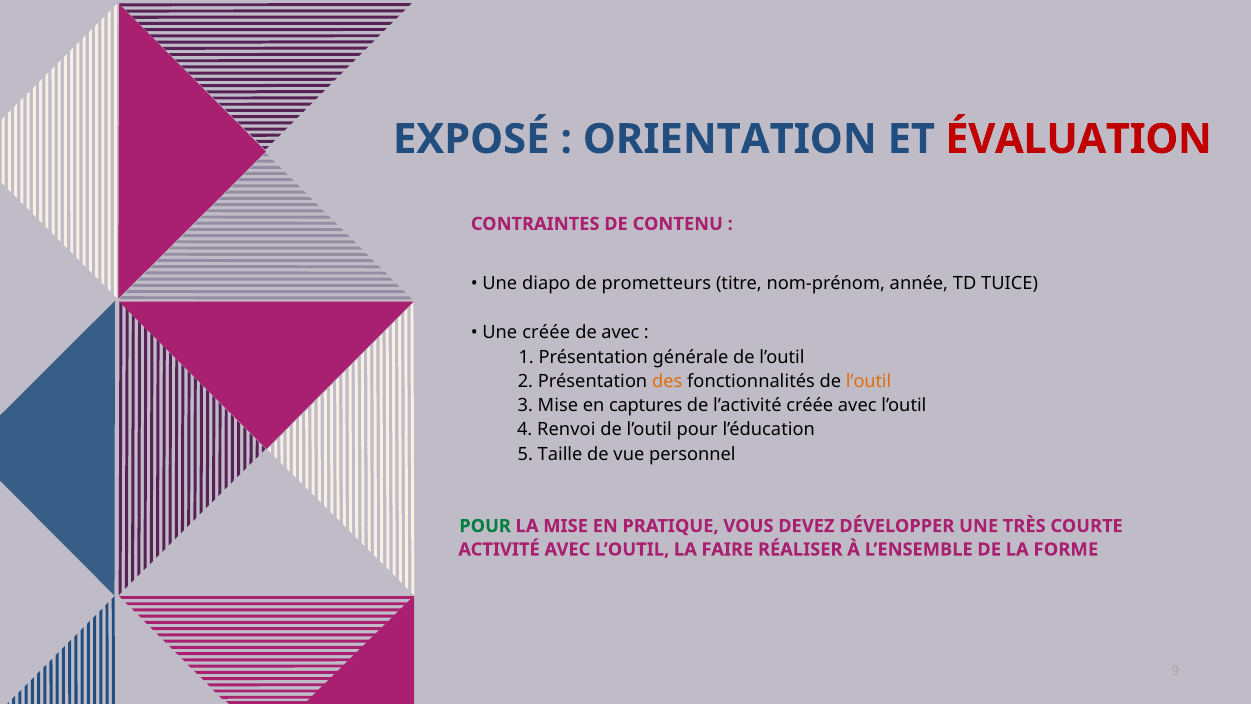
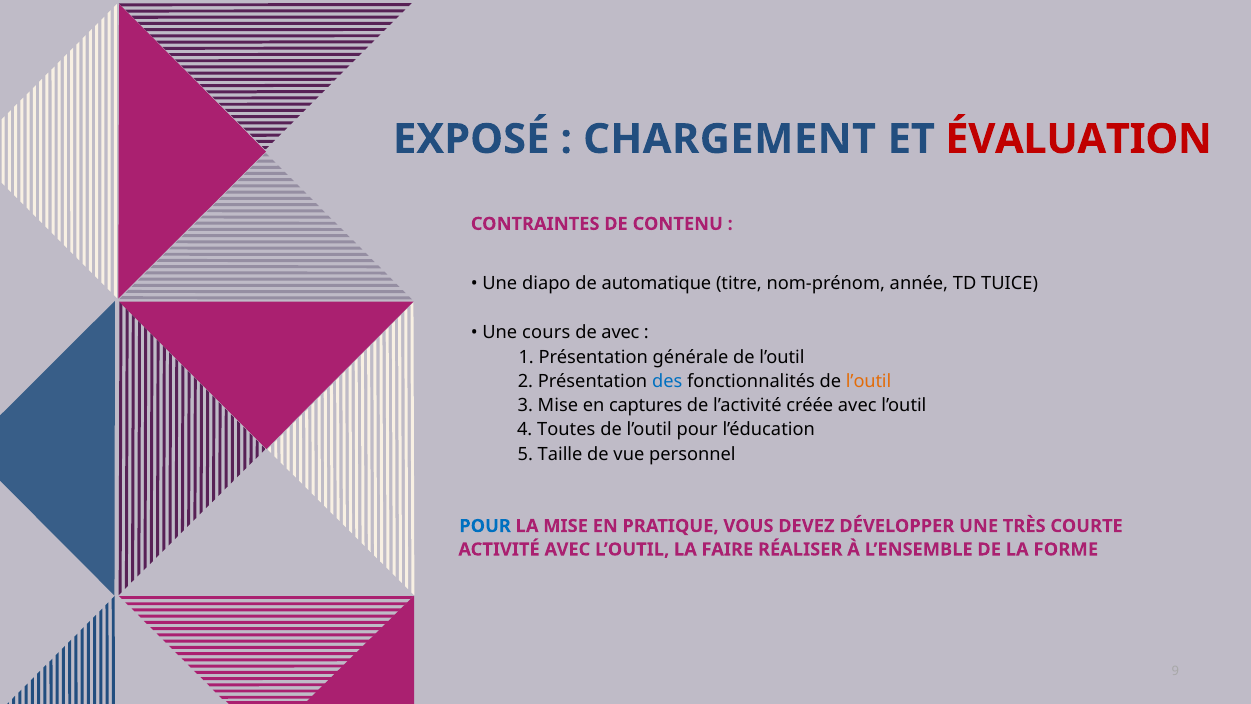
ORIENTATION: ORIENTATION -> CHARGEMENT
prometteurs: prometteurs -> automatique
Une créée: créée -> cours
des colour: orange -> blue
Renvoi: Renvoi -> Toutes
POUR at (485, 526) colour: green -> blue
